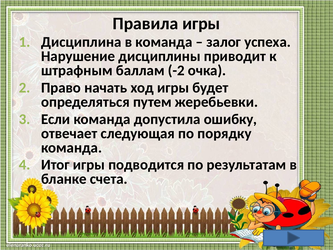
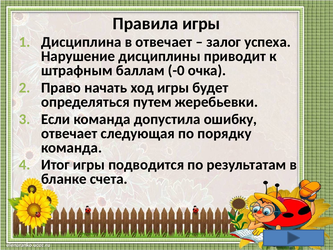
в команда: команда -> отвечает
-2: -2 -> -0
